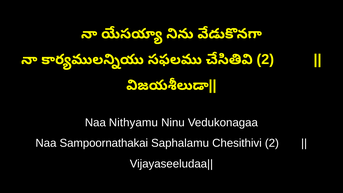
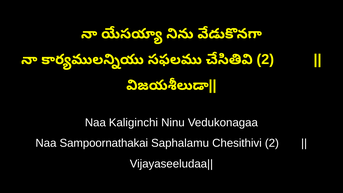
Nithyamu: Nithyamu -> Kaliginchi
